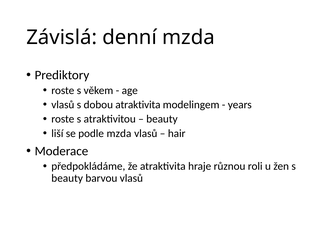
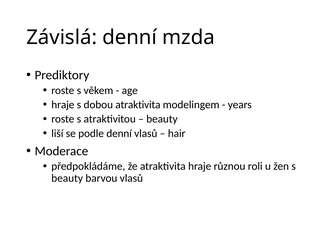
vlasů at (63, 105): vlasů -> hraje
podle mzda: mzda -> denní
